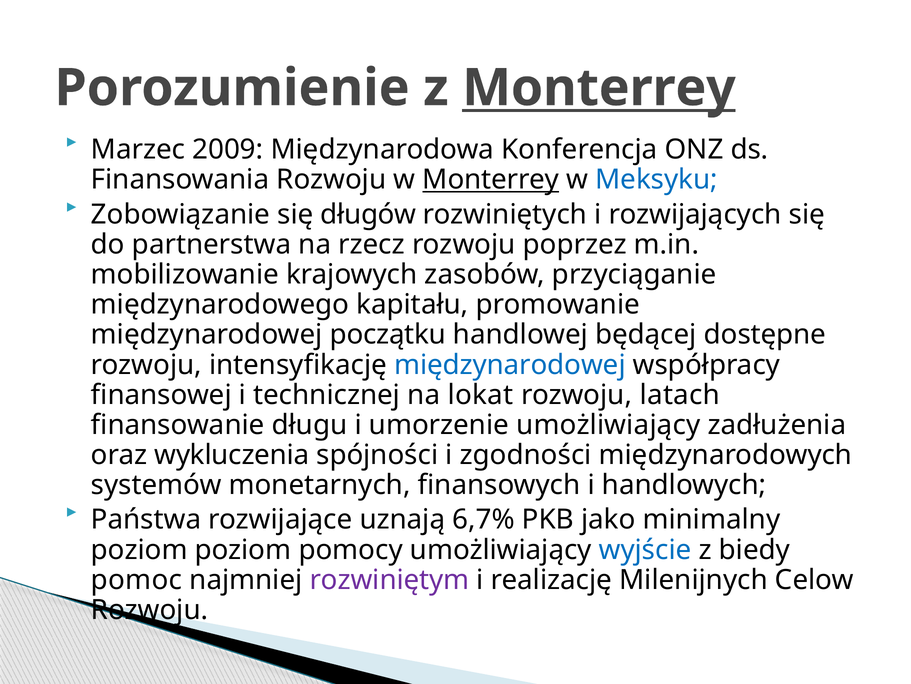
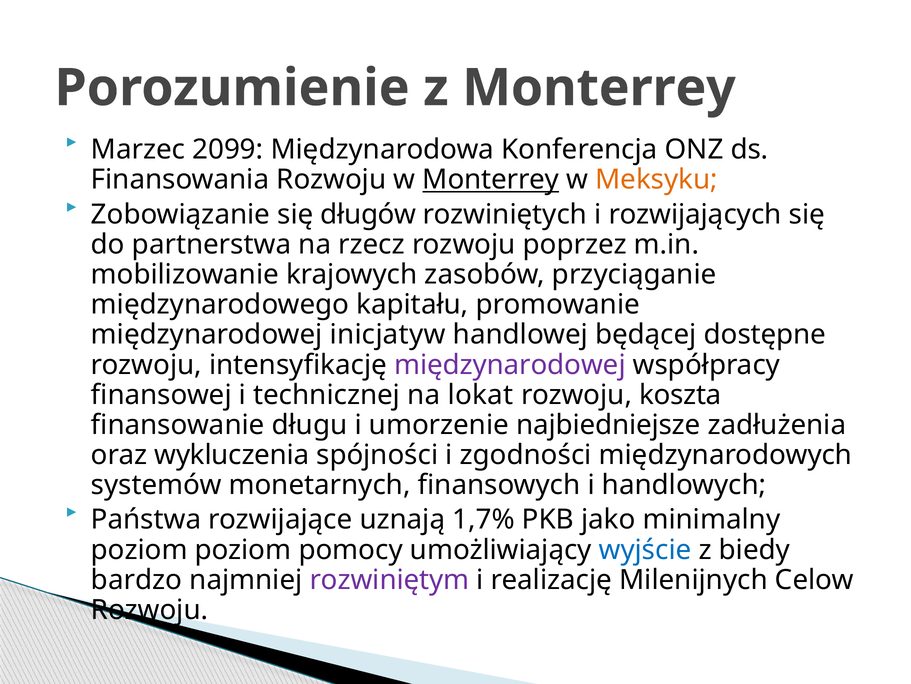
Monterrey at (599, 88) underline: present -> none
2009: 2009 -> 2099
Meksyku colour: blue -> orange
początku: początku -> inicjatyw
międzynarodowej at (510, 364) colour: blue -> purple
latach: latach -> koszta
umorzenie umożliwiający: umożliwiający -> najbiedniejsze
6,7%: 6,7% -> 1,7%
pomoc: pomoc -> bardzo
